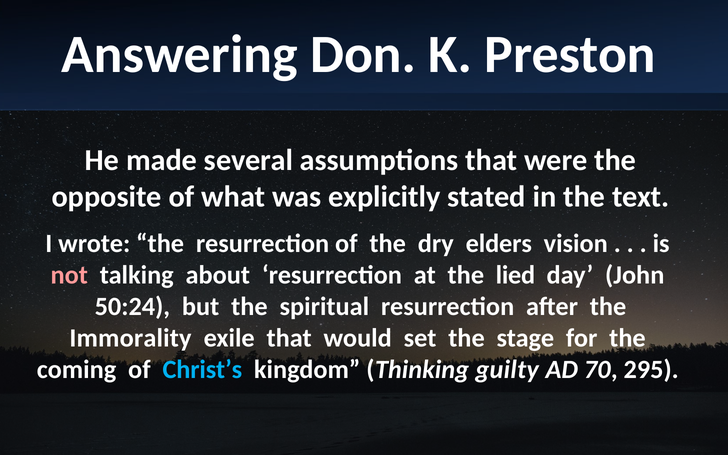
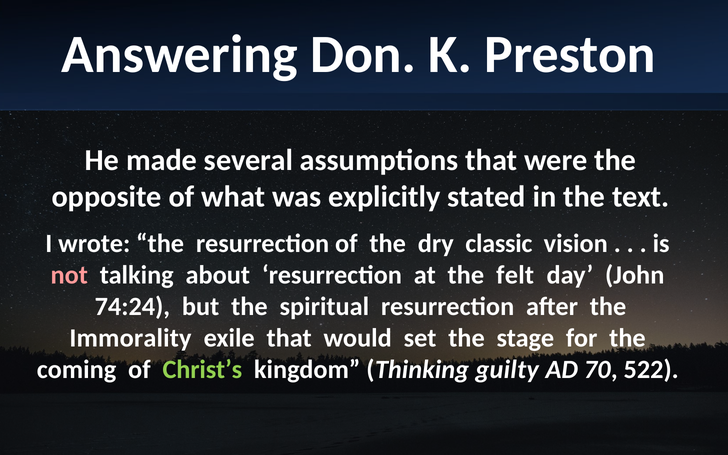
elders: elders -> classic
lied: lied -> felt
50:24: 50:24 -> 74:24
Christ’s colour: light blue -> light green
295: 295 -> 522
